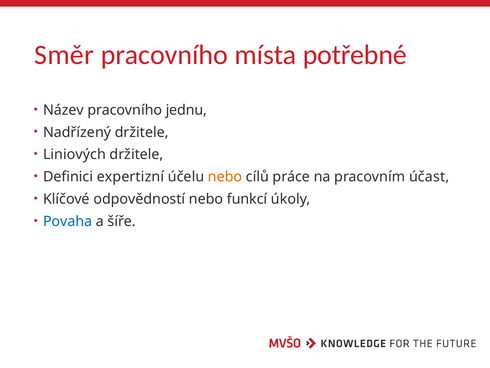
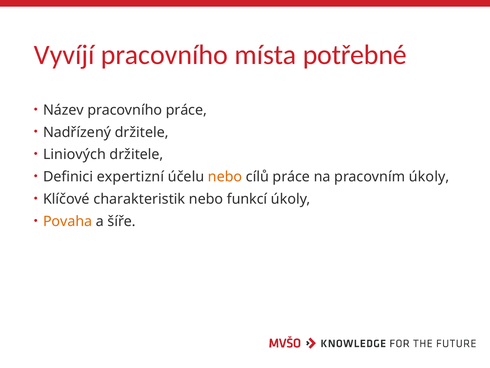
Směr: Směr -> Vyvíjí
pracovního jednu: jednu -> práce
pracovním účast: účast -> úkoly
odpovědností: odpovědností -> charakteristik
Povaha colour: blue -> orange
